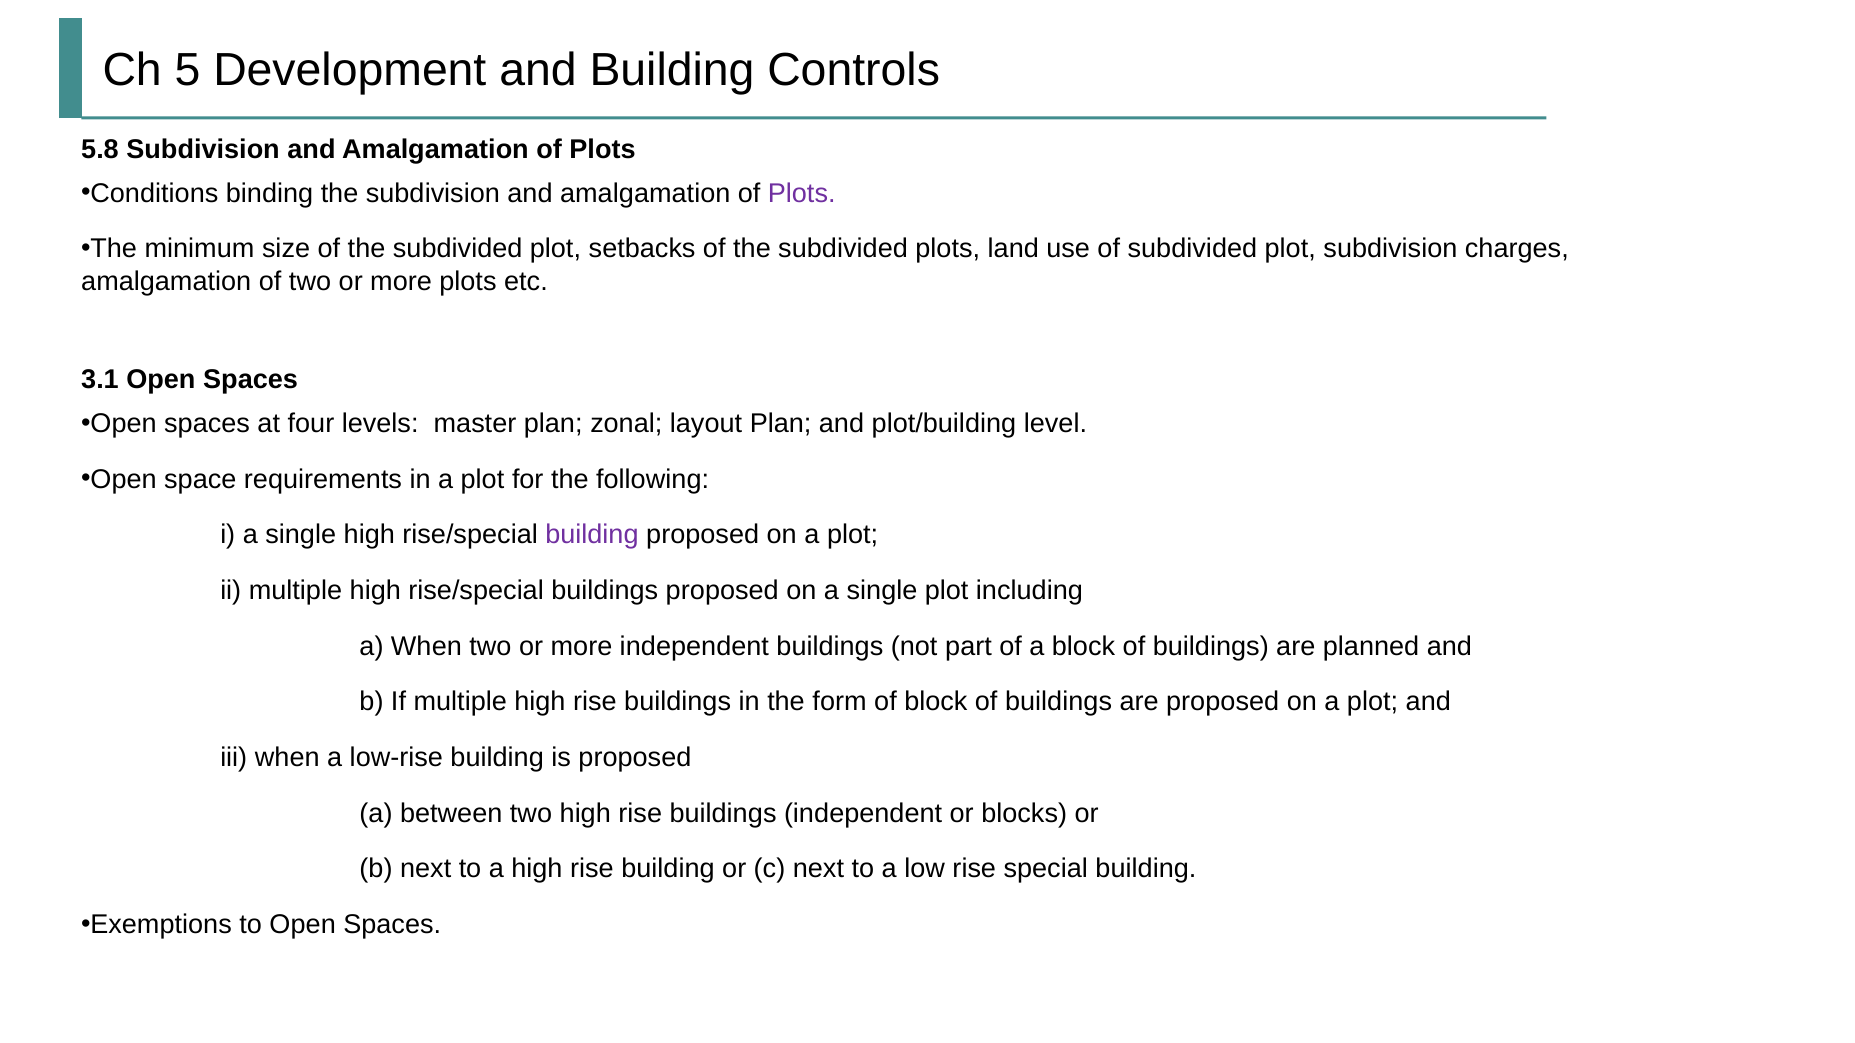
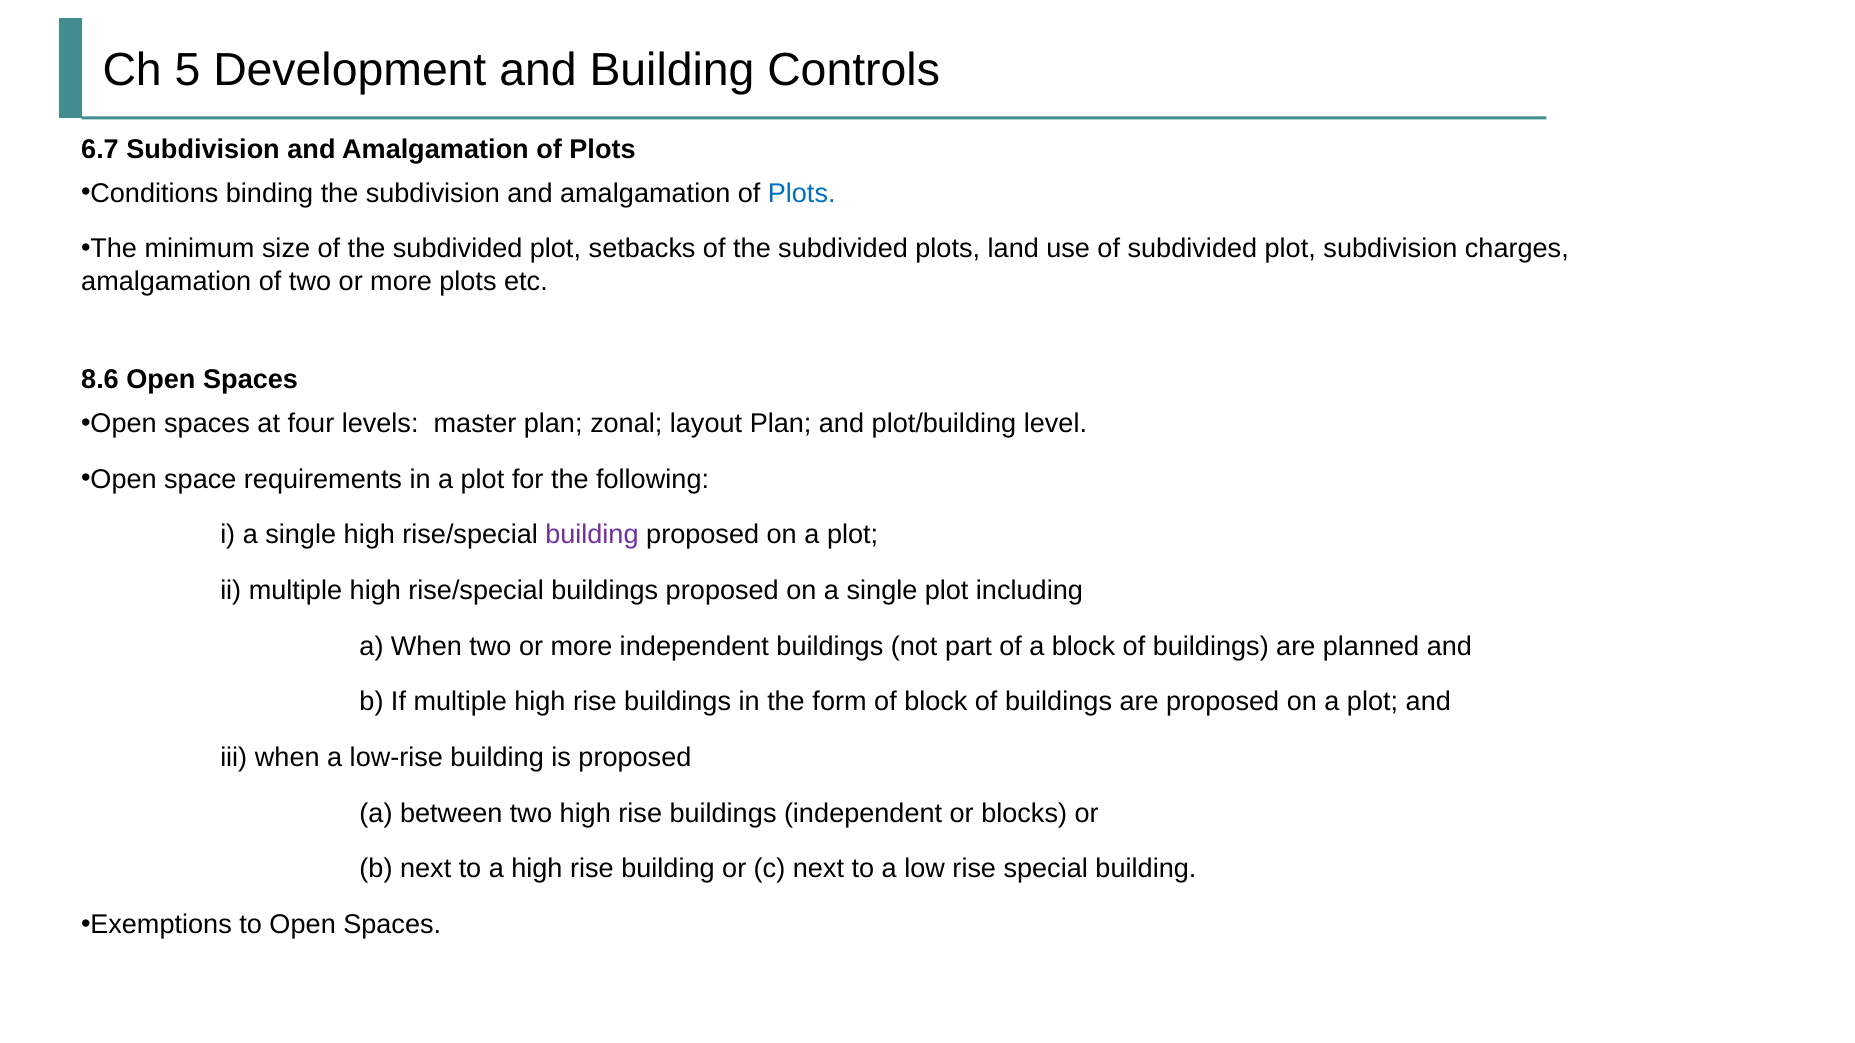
5.8: 5.8 -> 6.7
Plots at (802, 193) colour: purple -> blue
3.1: 3.1 -> 8.6
